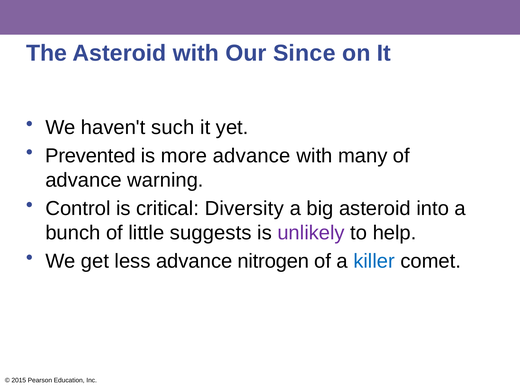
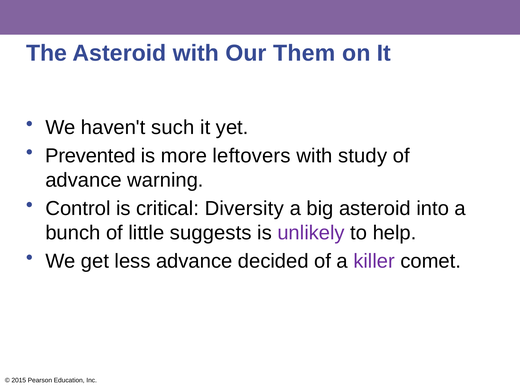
Since: Since -> Them
more advance: advance -> leftovers
many: many -> study
nitrogen: nitrogen -> decided
killer colour: blue -> purple
